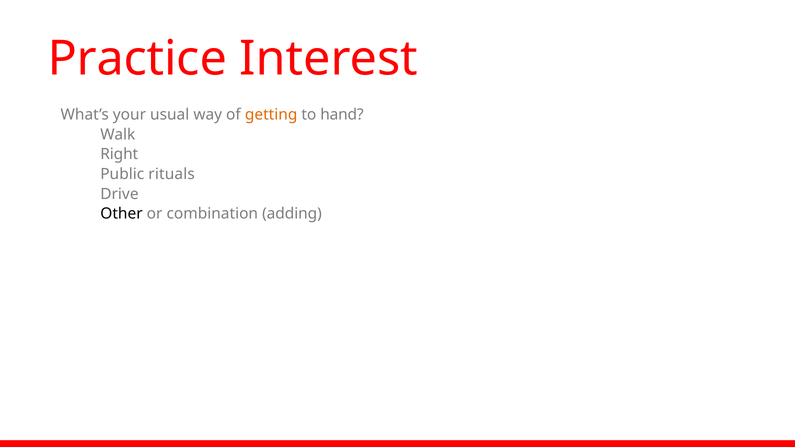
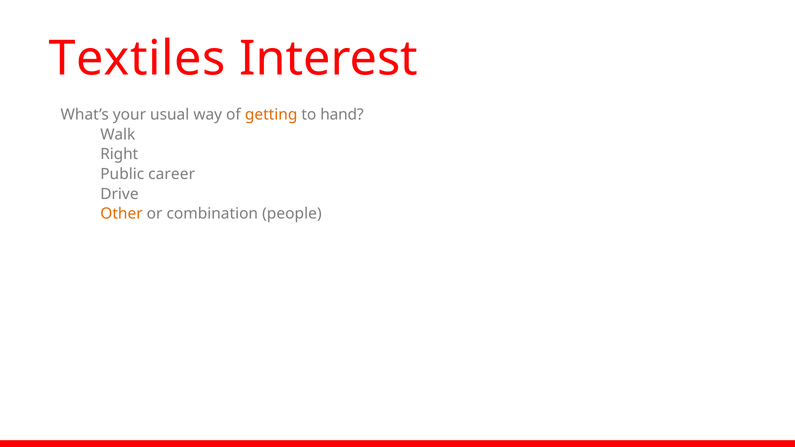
Practice: Practice -> Textiles
rituals: rituals -> career
Other colour: black -> orange
adding: adding -> people
